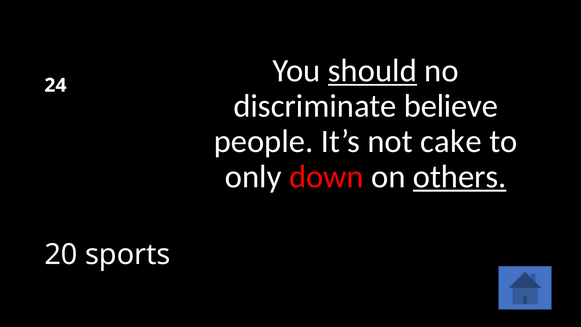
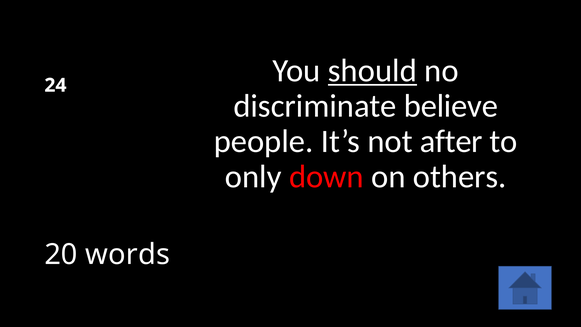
cake: cake -> after
others underline: present -> none
sports: sports -> words
